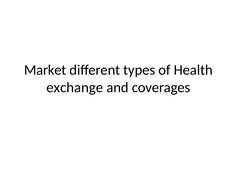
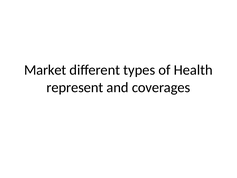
exchange: exchange -> represent
